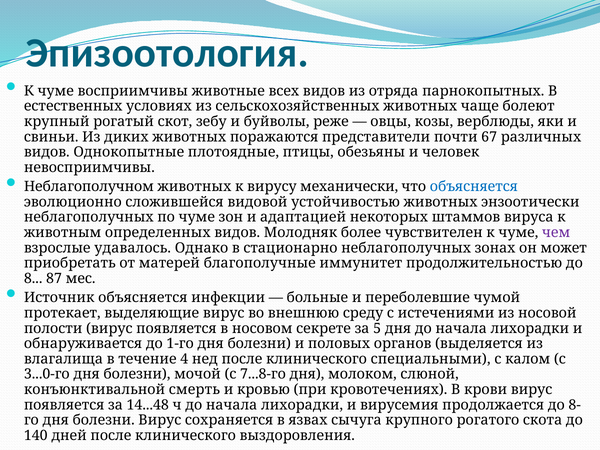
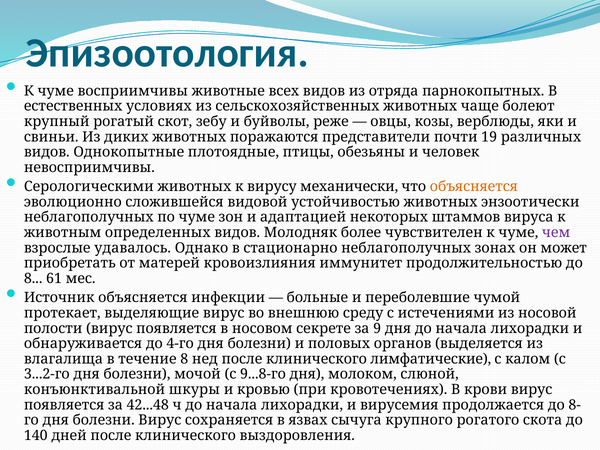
67: 67 -> 19
Неблагополучном: Неблагополучном -> Серологическими
объясняется at (474, 187) colour: blue -> orange
благополучные: благополучные -> кровоизлияния
87: 87 -> 61
5: 5 -> 9
1-го: 1-го -> 4-го
течение 4: 4 -> 8
специальными: специальными -> лимфатические
3...0-го: 3...0-го -> 3...2-го
7...8-го: 7...8-го -> 9...8-го
смерть: смерть -> шкуры
14...48: 14...48 -> 42...48
